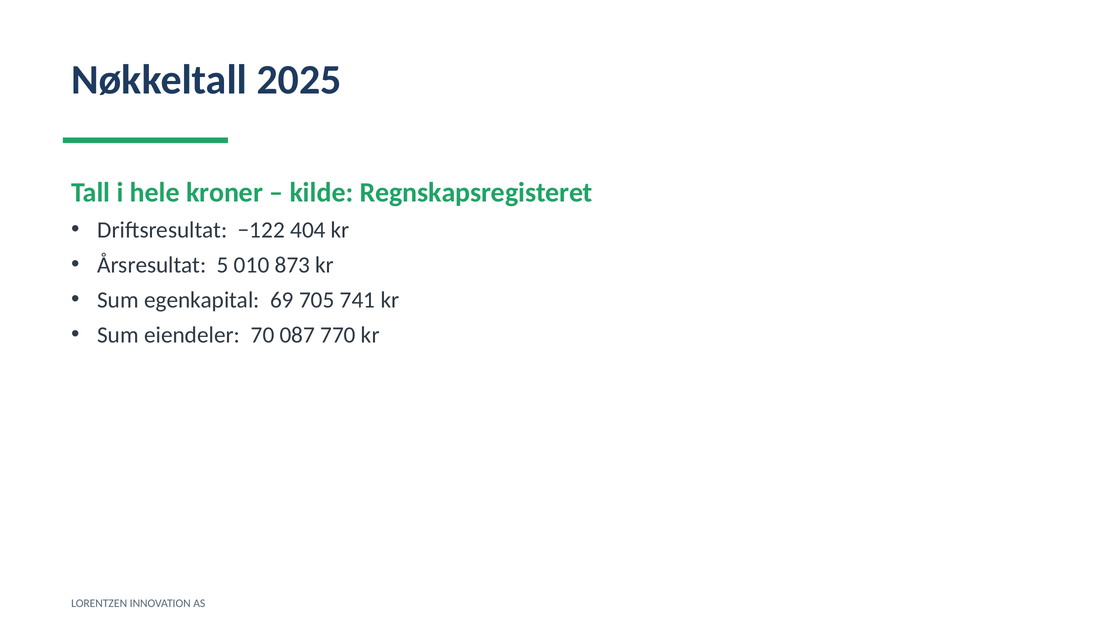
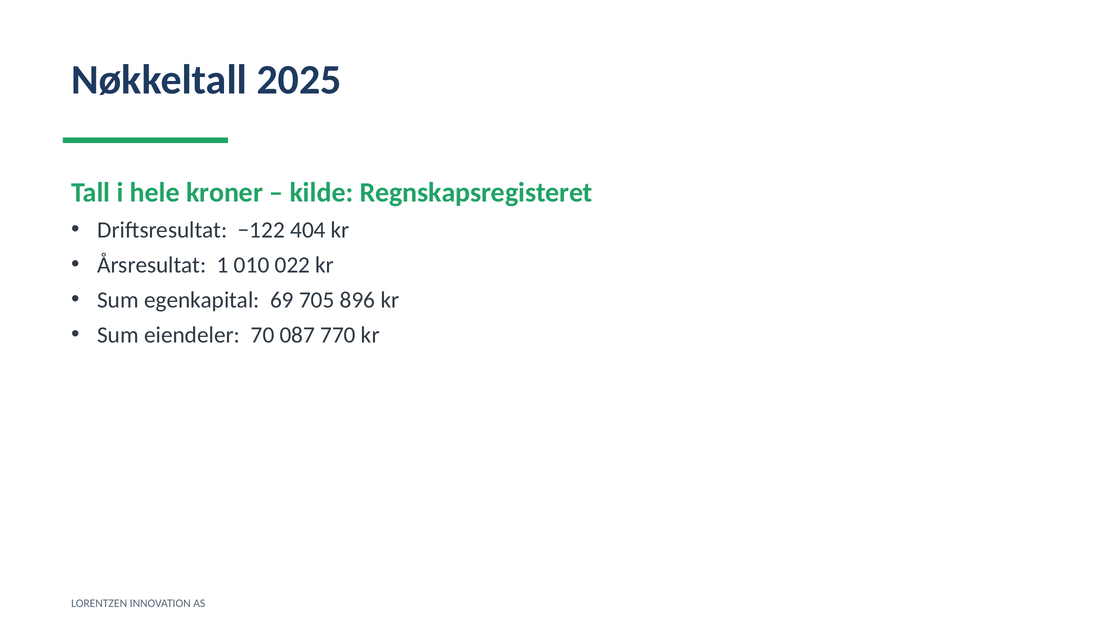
5: 5 -> 1
873: 873 -> 022
741: 741 -> 896
